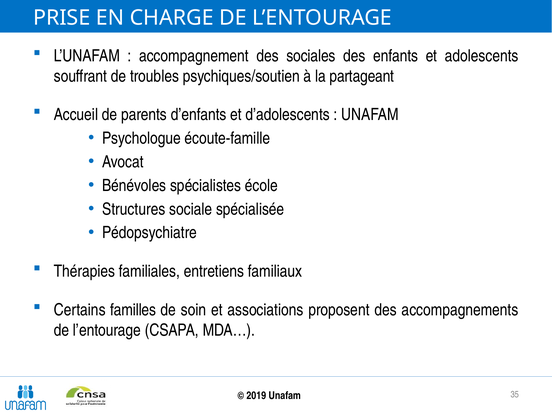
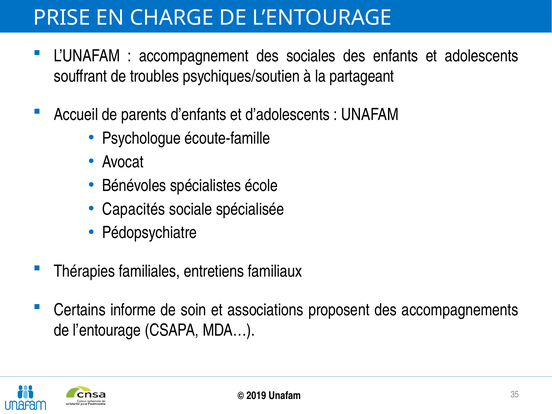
Structures: Structures -> Capacités
familles: familles -> informe
